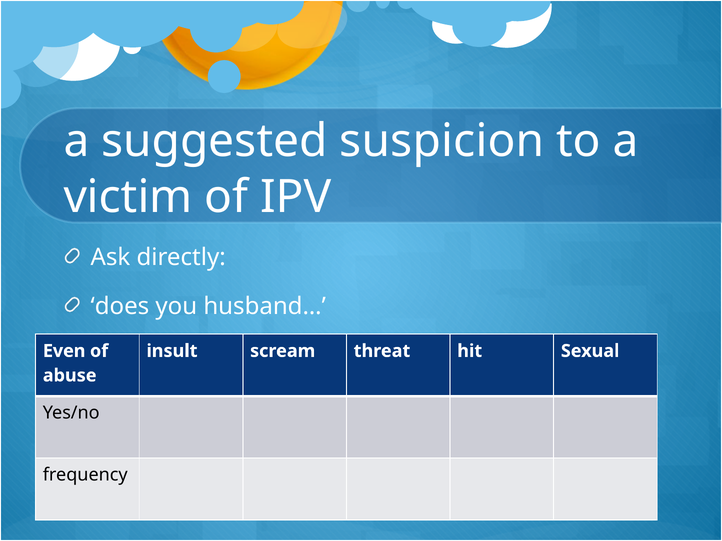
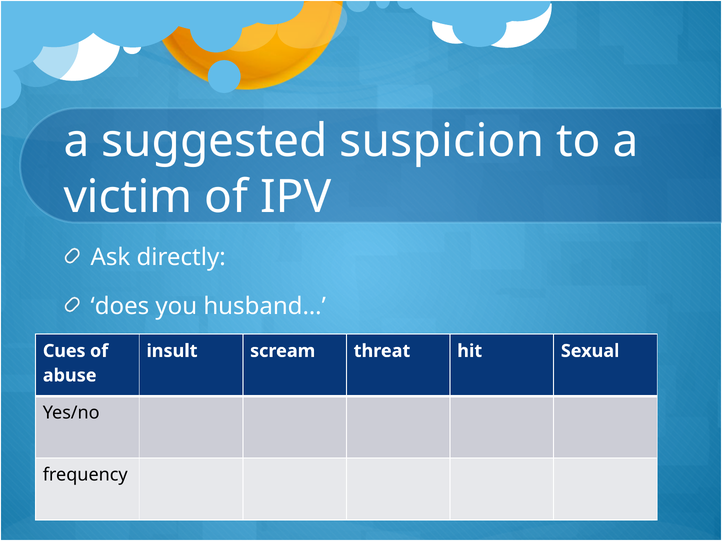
Even: Even -> Cues
